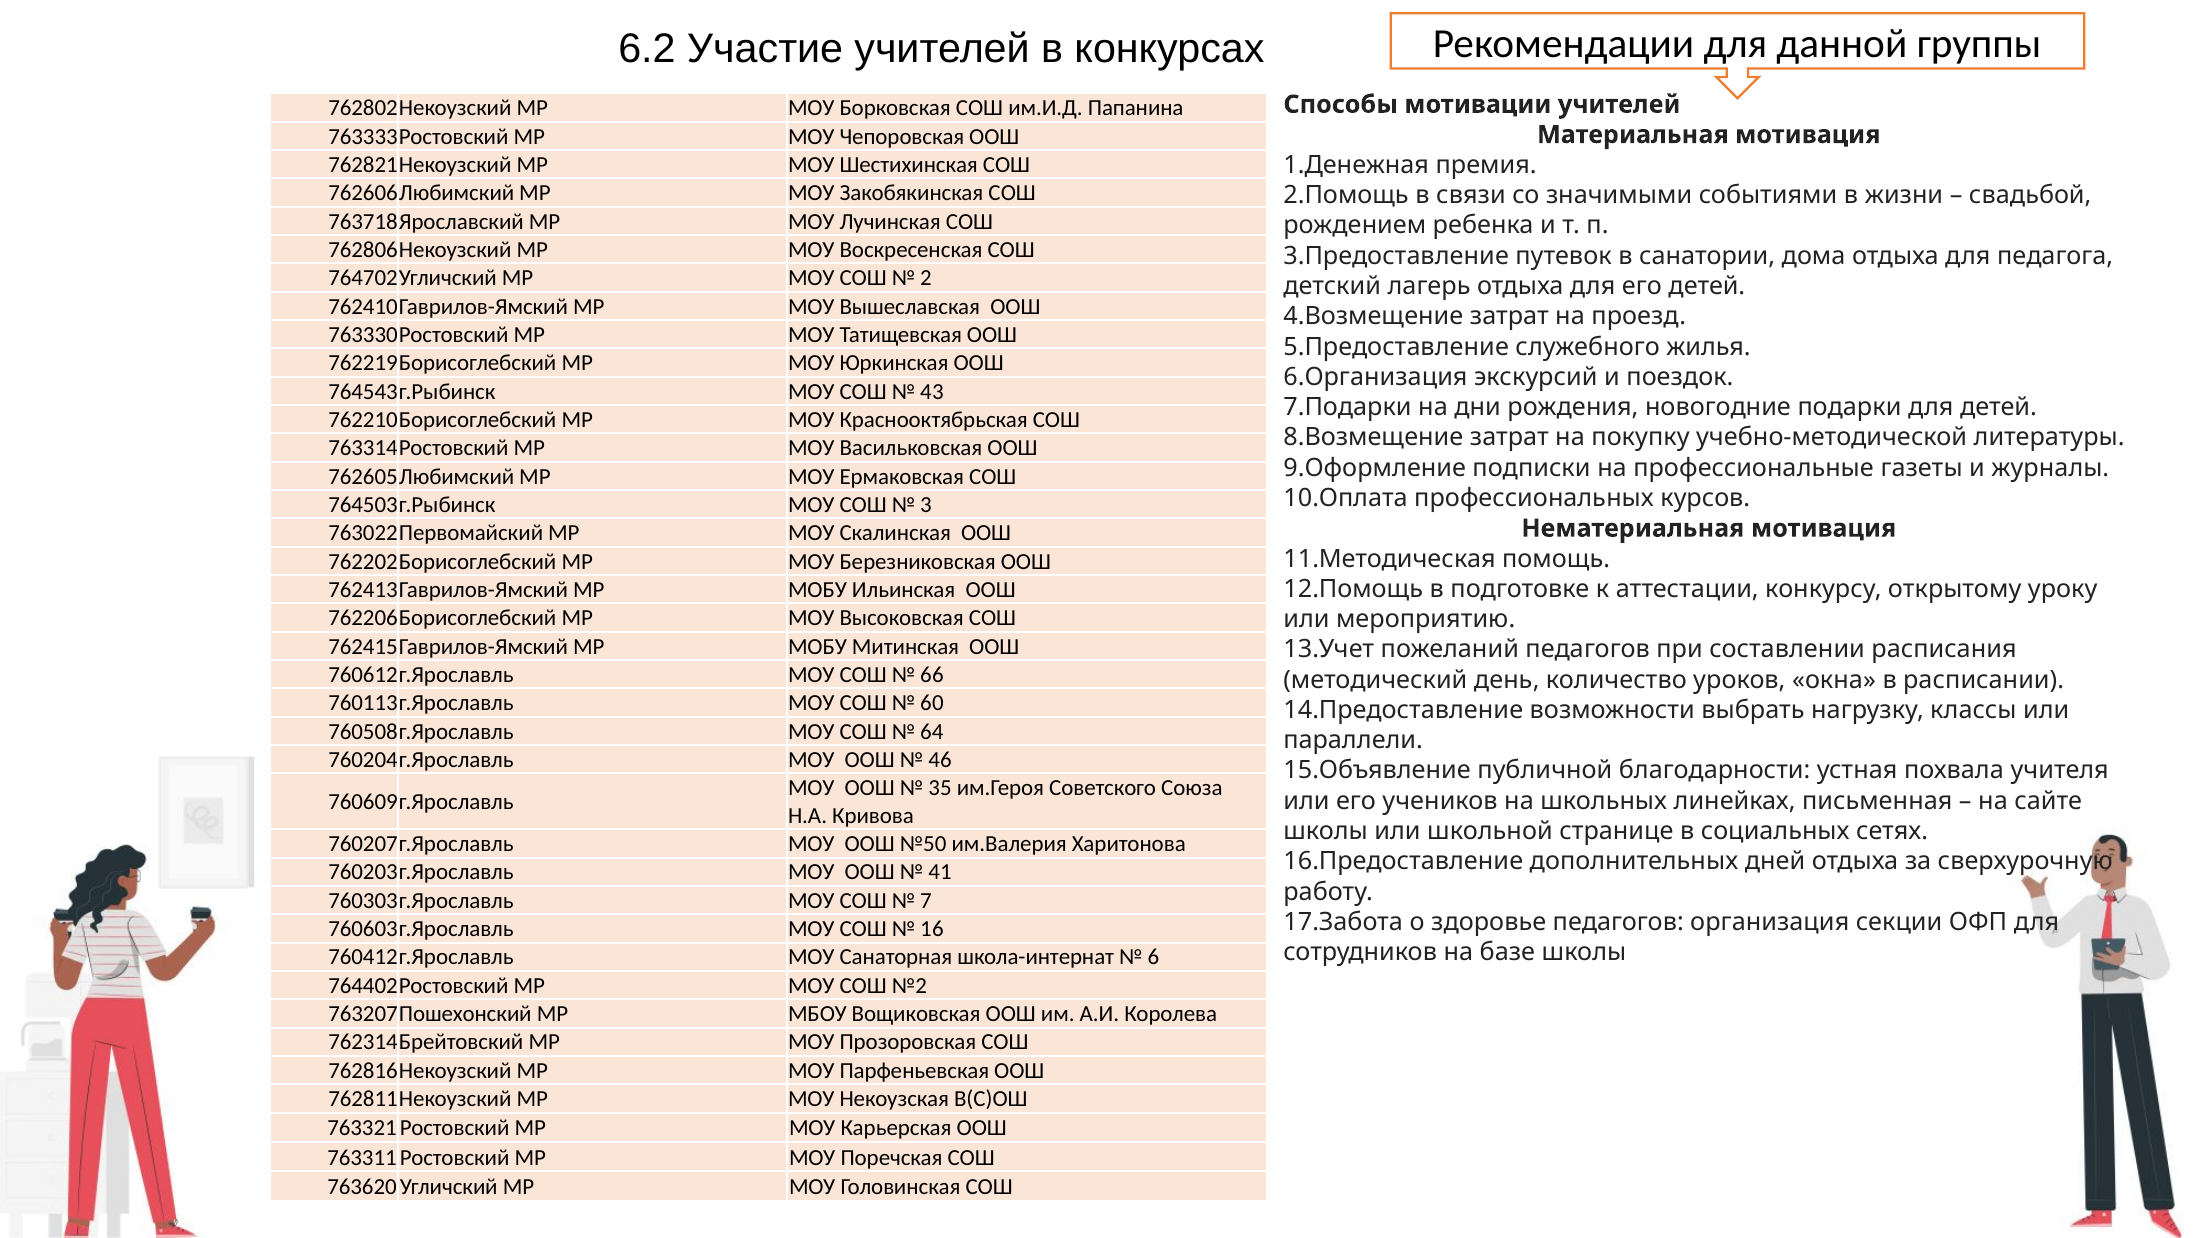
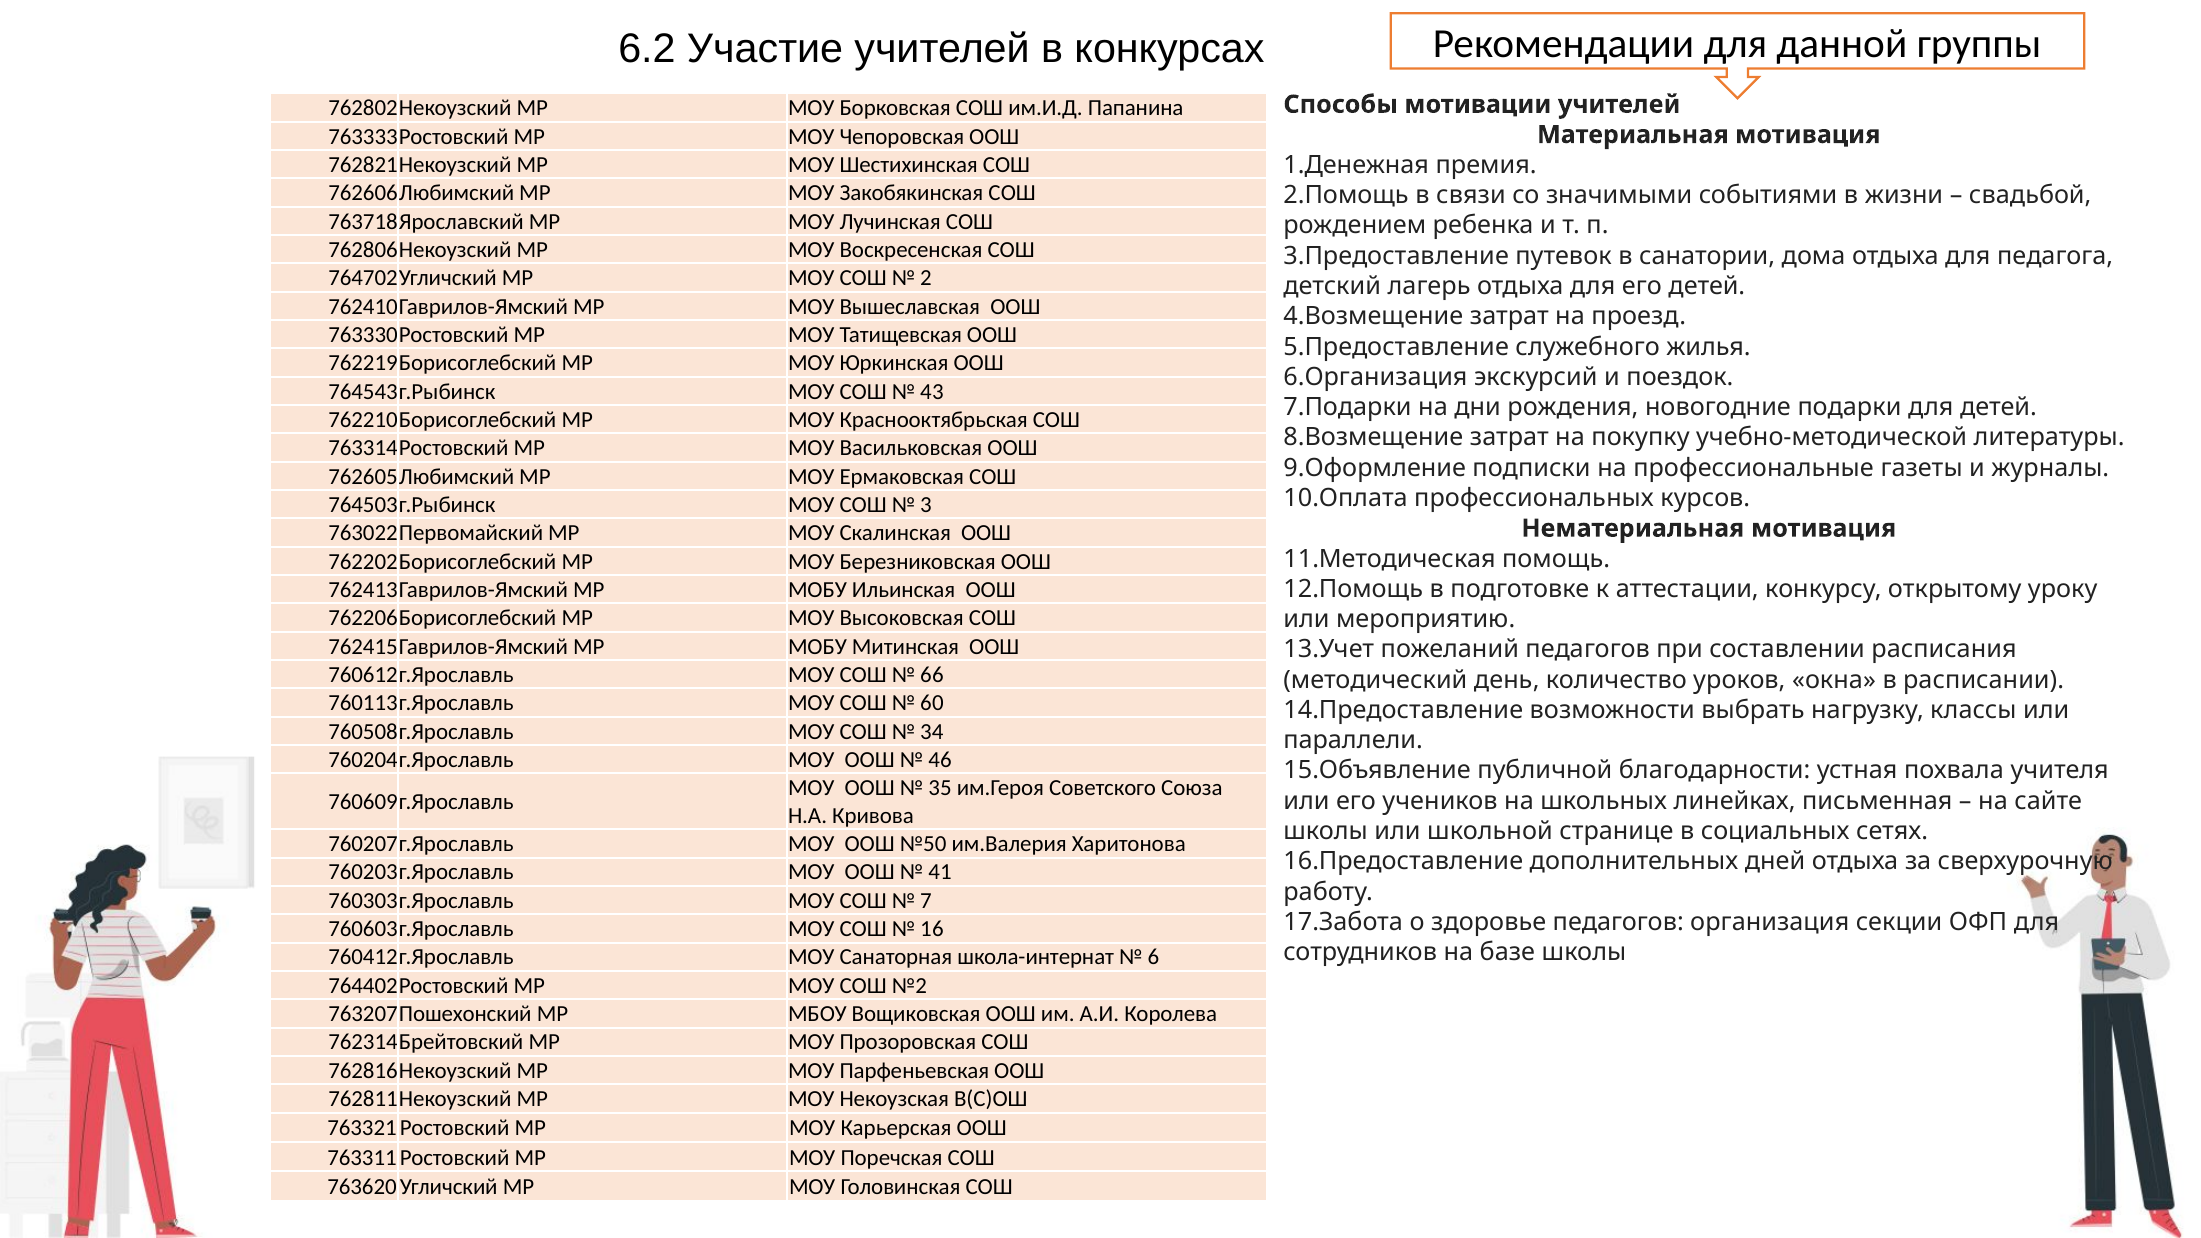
64: 64 -> 34
